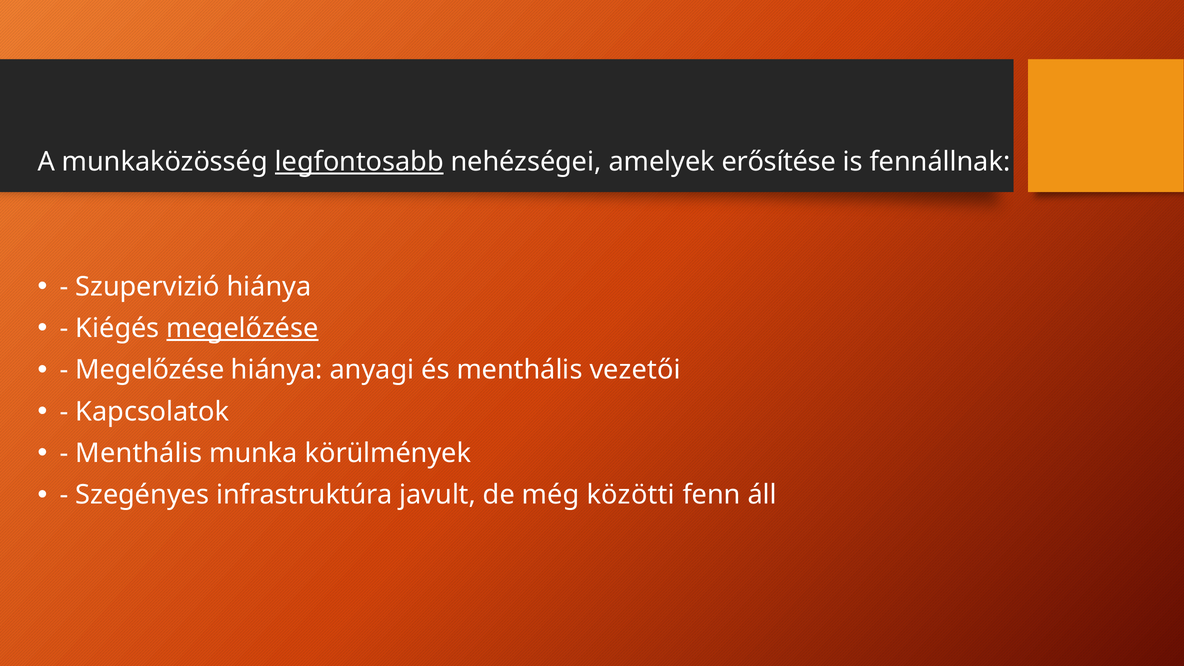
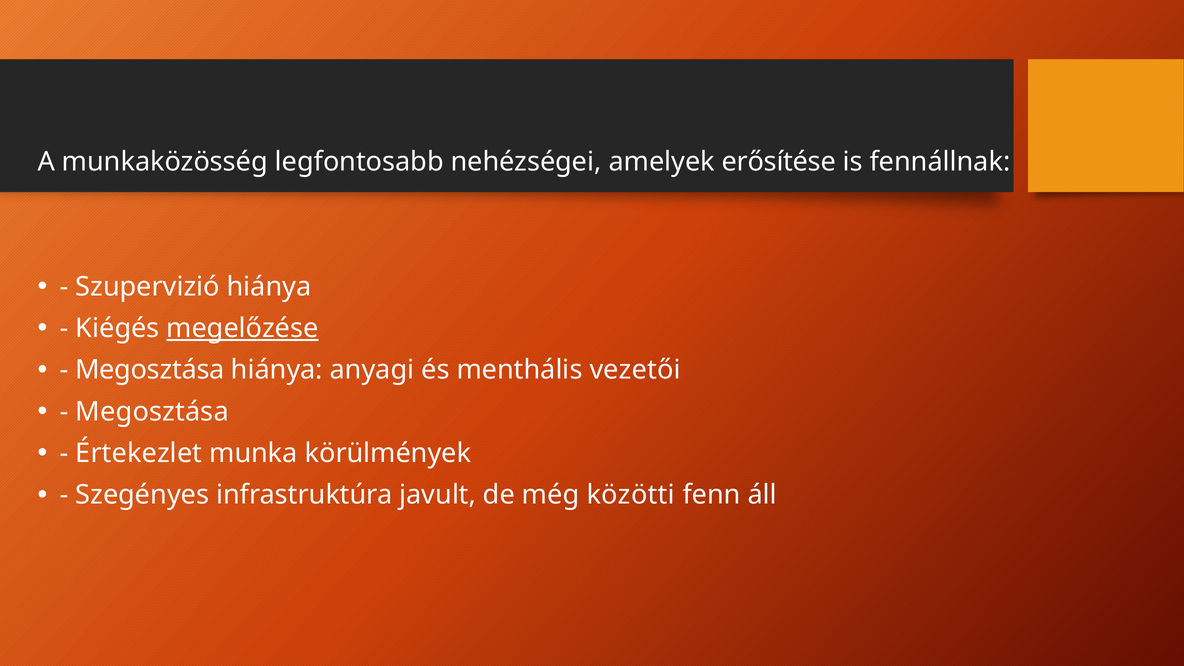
legfontosabb underline: present -> none
Megelőzése at (150, 370): Megelőzése -> Megosztása
Kapcsolatok at (152, 412): Kapcsolatok -> Megosztása
Menthális at (139, 453): Menthális -> Értekezlet
